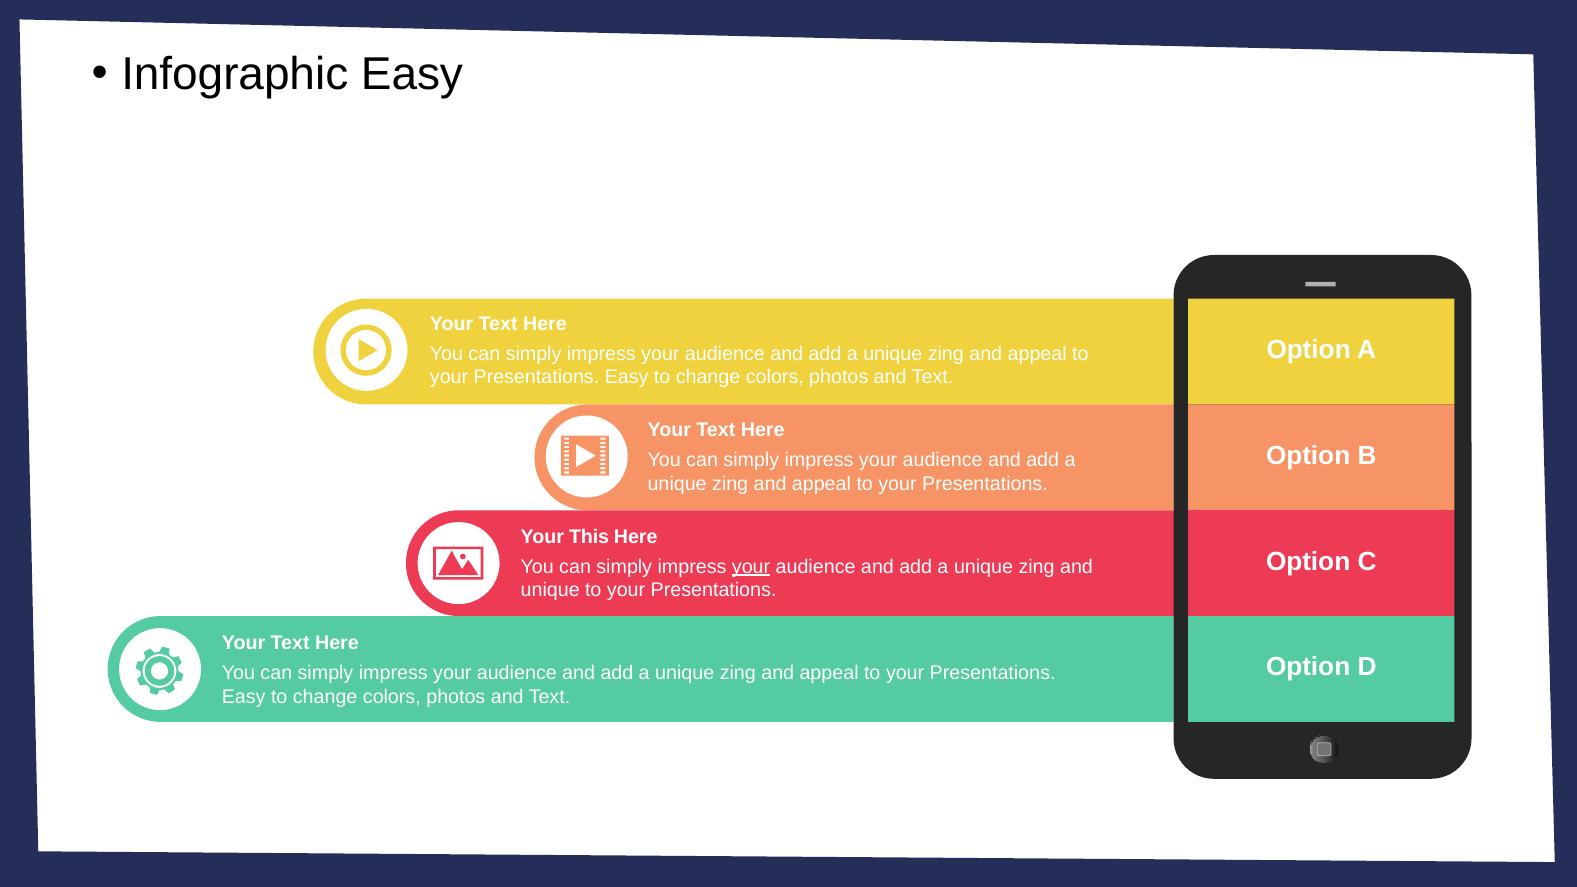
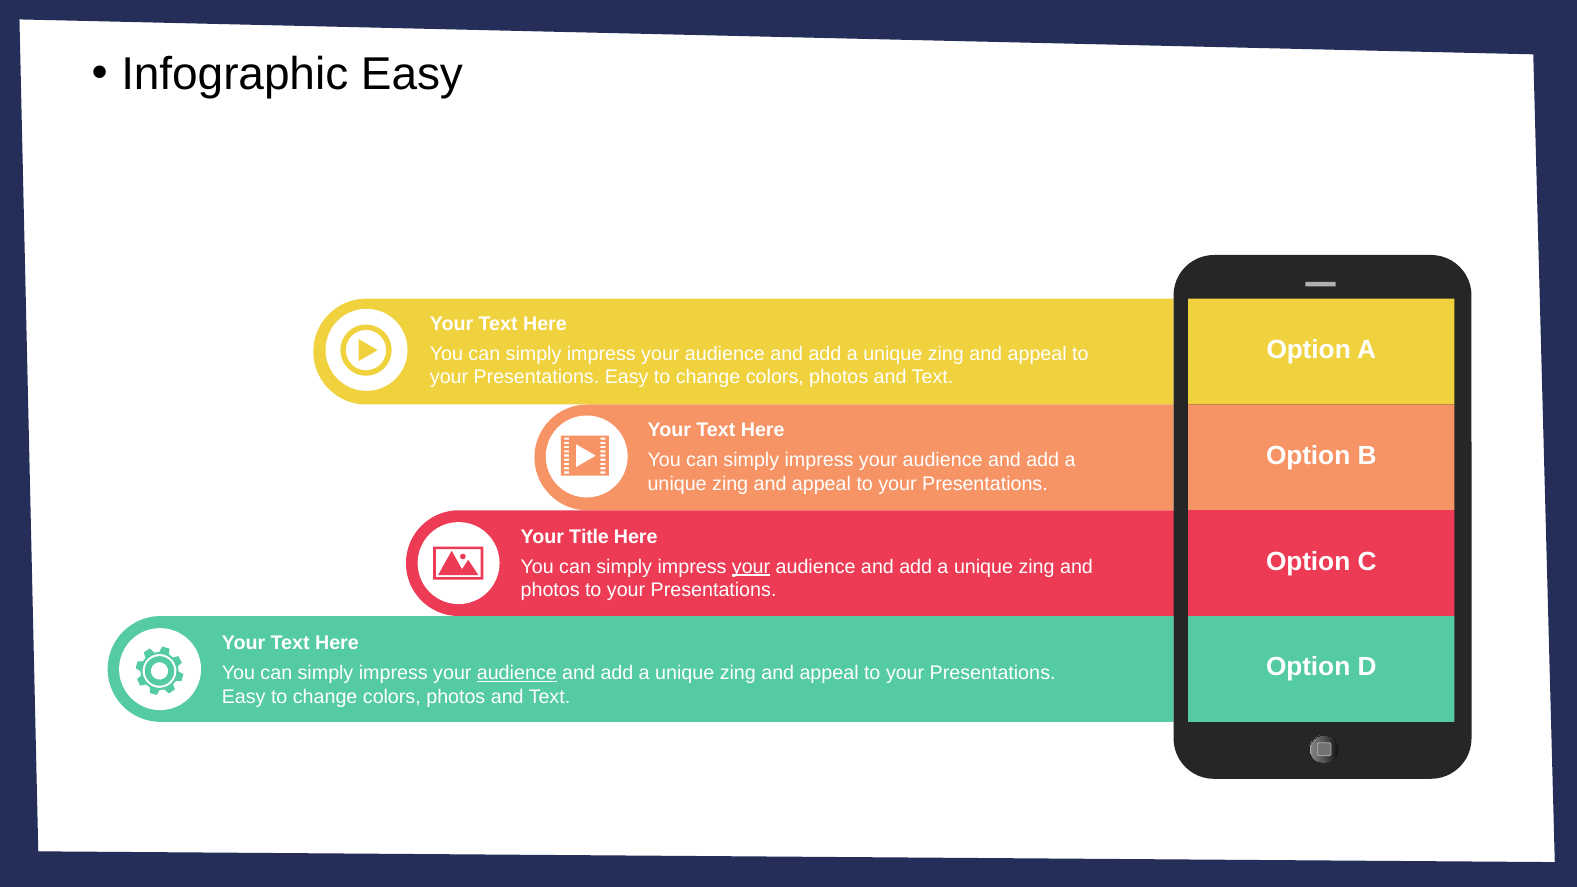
This: This -> Title
unique at (550, 590): unique -> photos
audience at (517, 673) underline: none -> present
